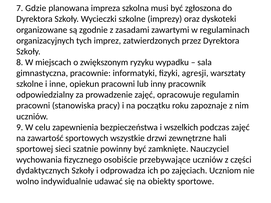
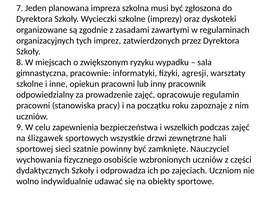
Gdzie: Gdzie -> Jeden
zawartość: zawartość -> ślizgawek
przebywające: przebywające -> wzbronionych
